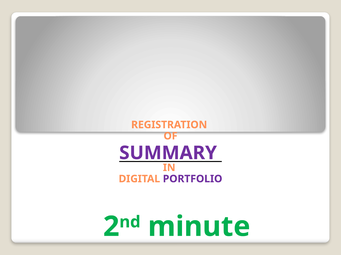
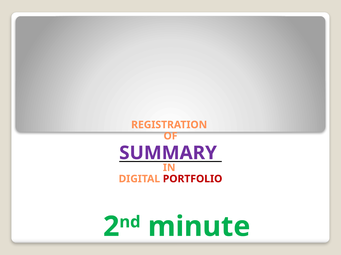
PORTFOLIO colour: purple -> red
